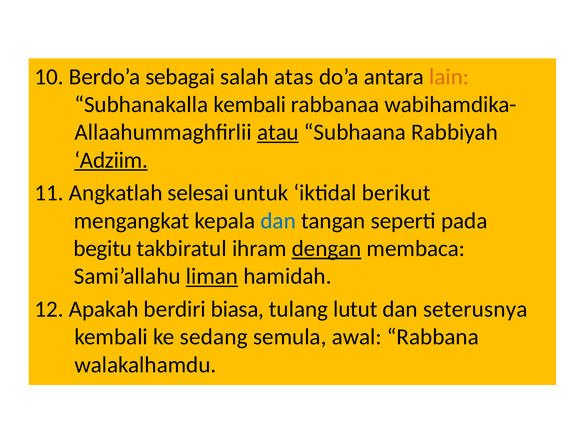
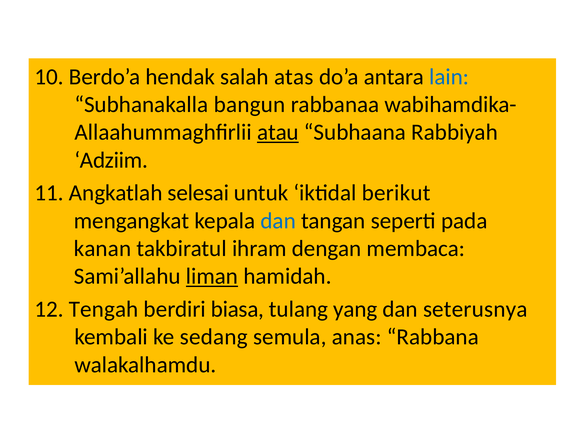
sebagai: sebagai -> hendak
lain colour: orange -> blue
Subhanakalla kembali: kembali -> bangun
Adziim underline: present -> none
begitu: begitu -> kanan
dengan underline: present -> none
Apakah: Apakah -> Tengah
lutut: lutut -> yang
awal: awal -> anas
